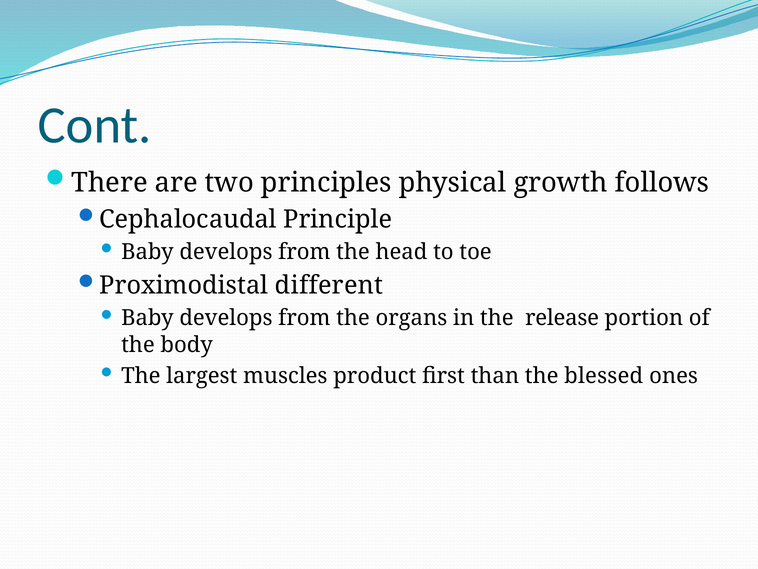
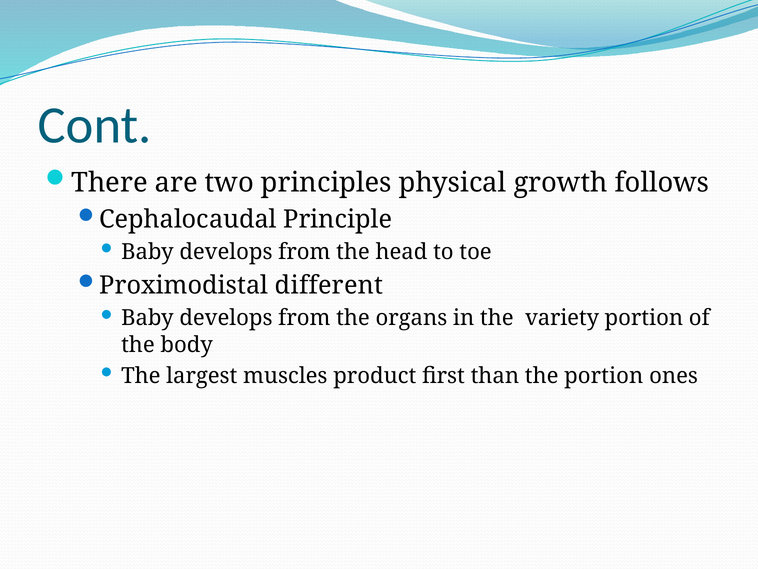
release: release -> variety
the blessed: blessed -> portion
